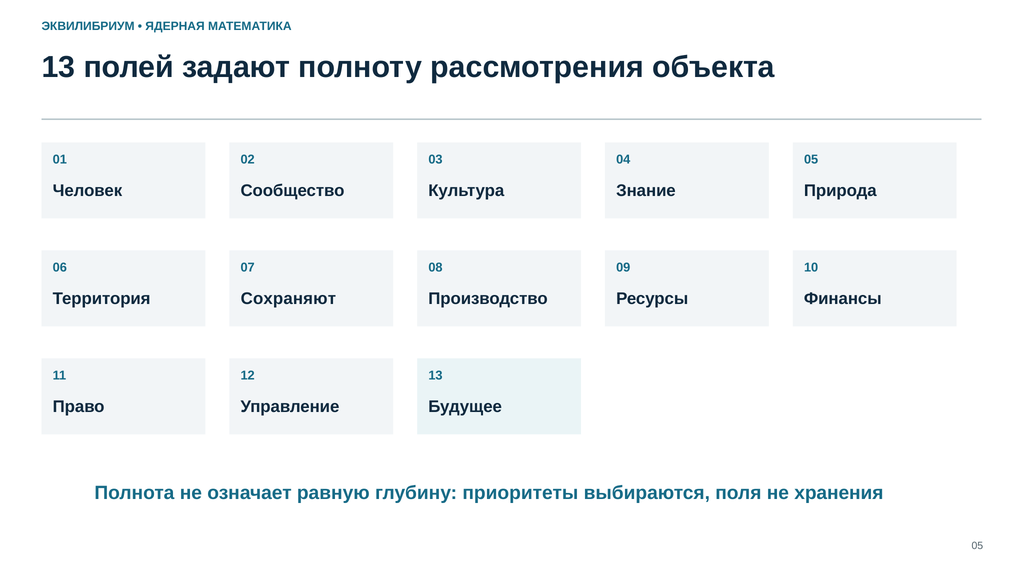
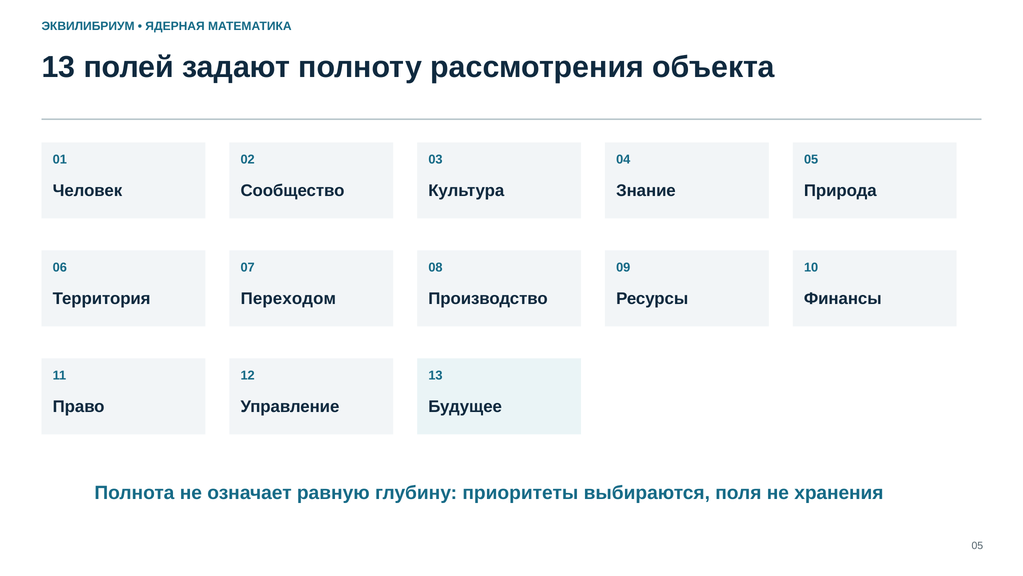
Сохраняют: Сохраняют -> Переходом
